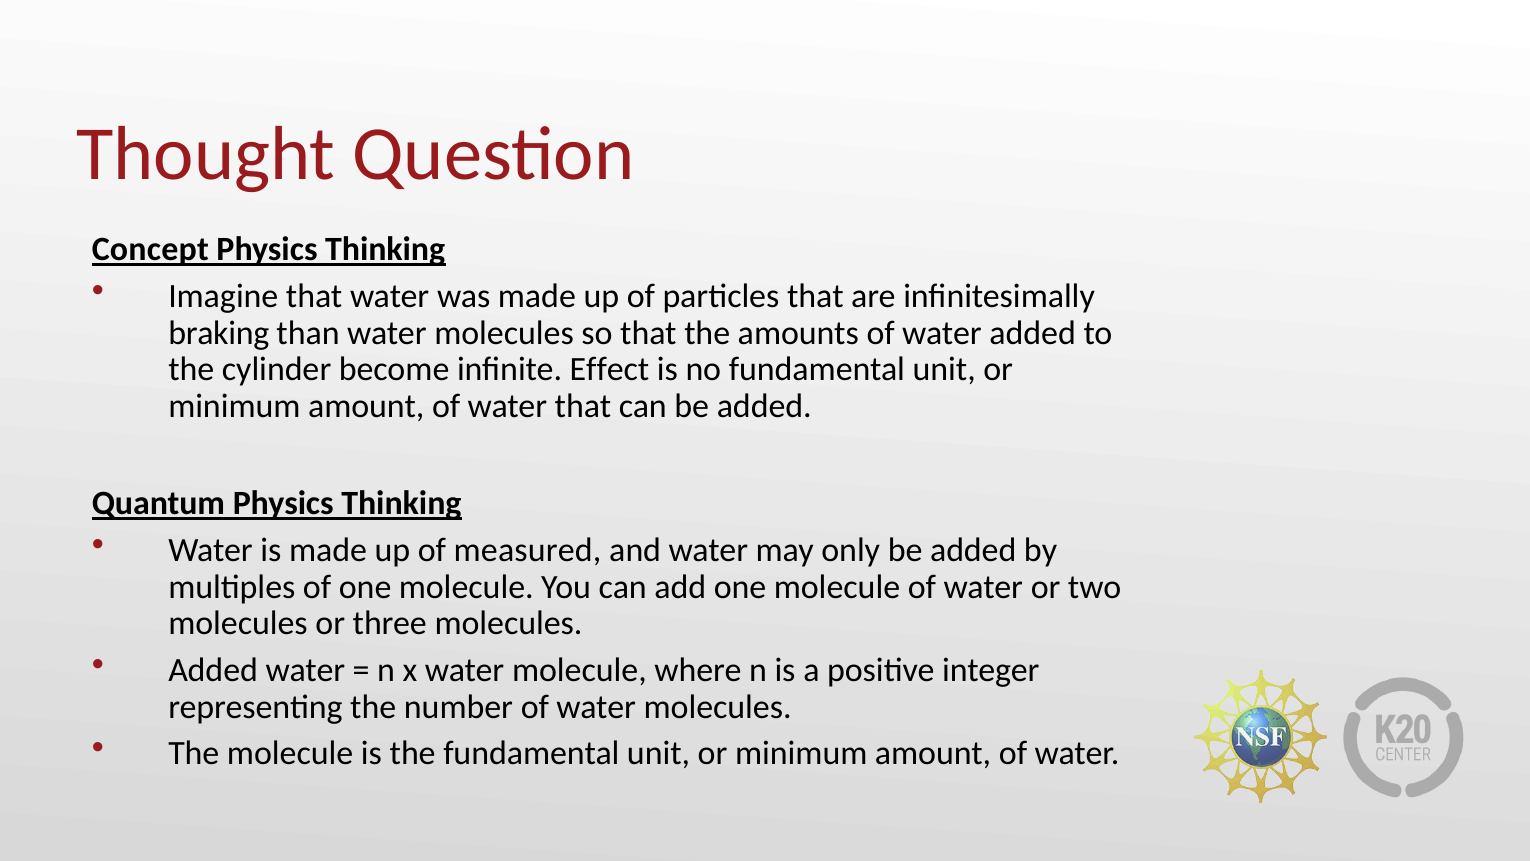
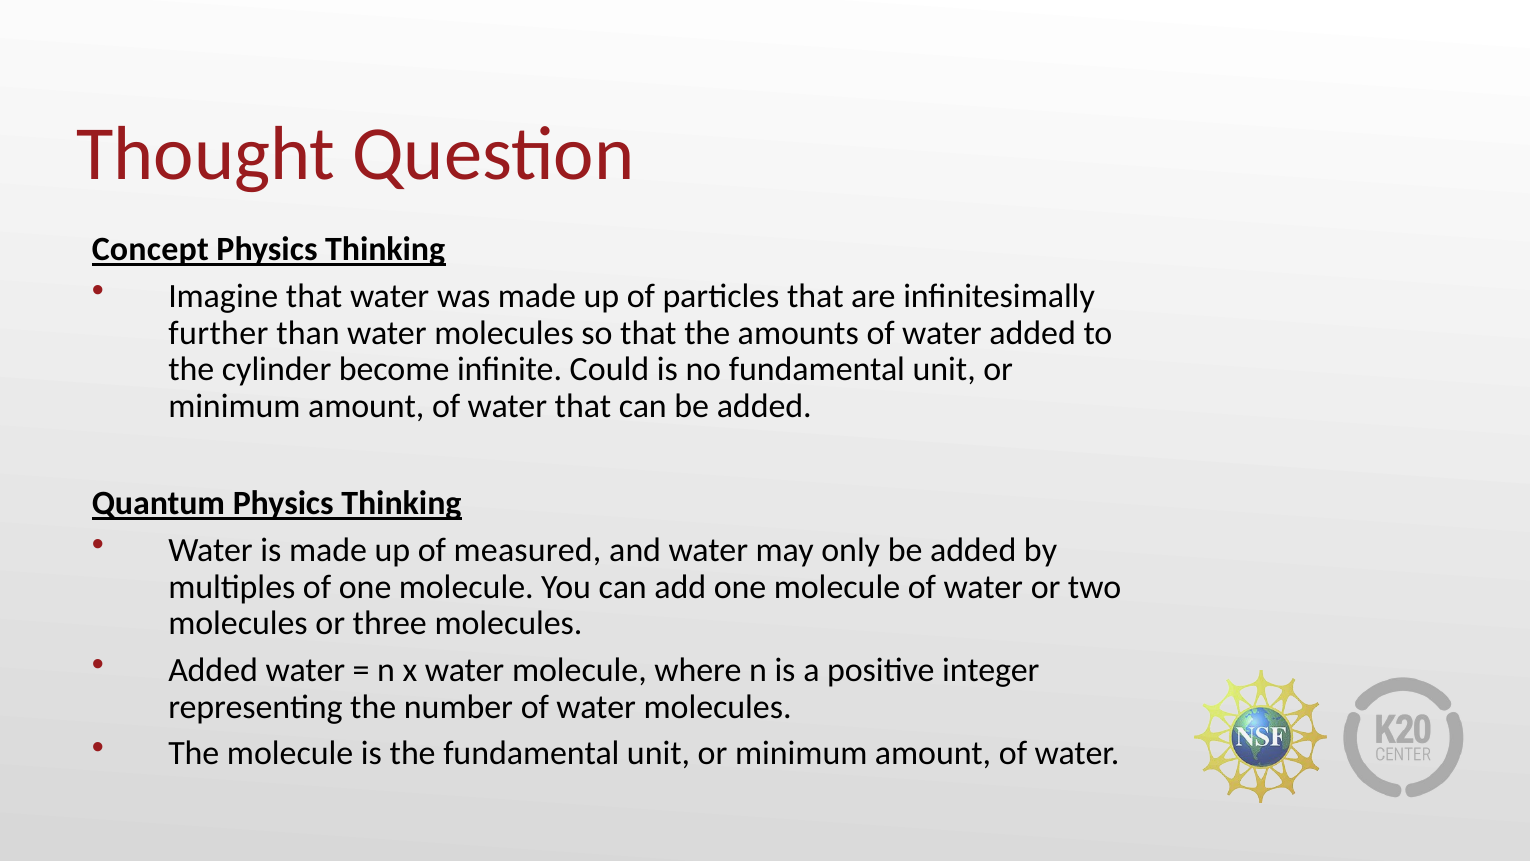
braking: braking -> further
Effect: Effect -> Could
